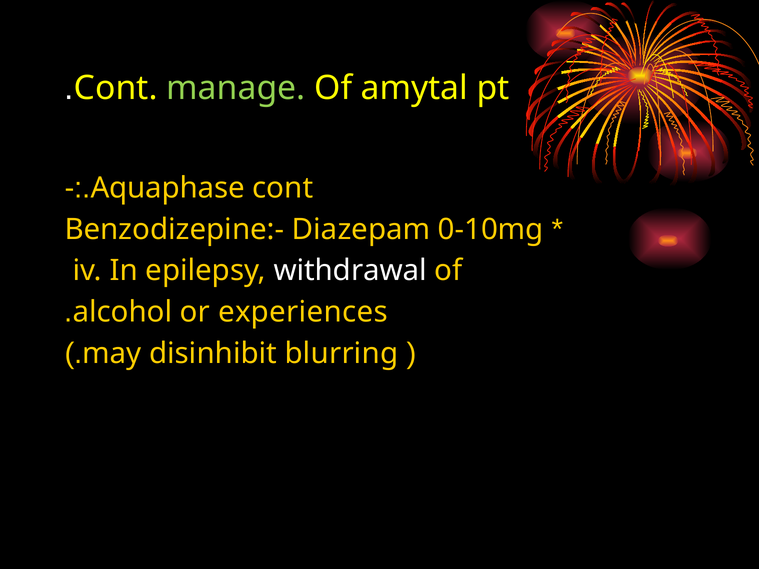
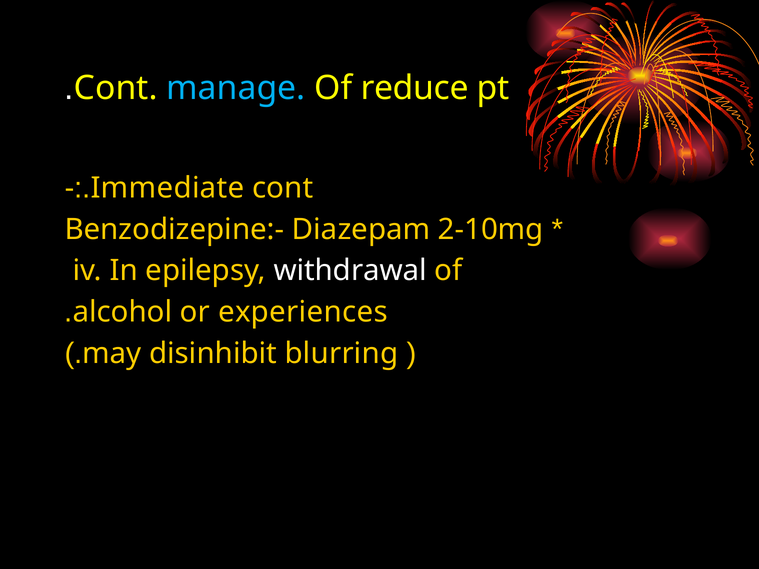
manage colour: light green -> light blue
amytal: amytal -> reduce
Aquaphase: Aquaphase -> Immediate
0-10mg: 0-10mg -> 2-10mg
